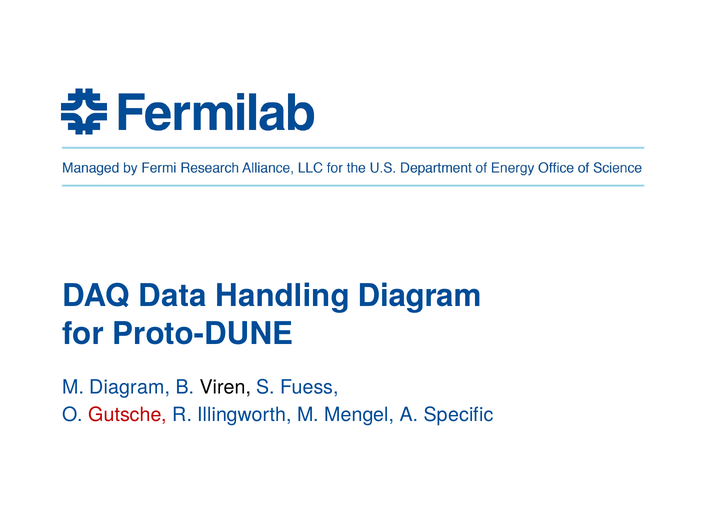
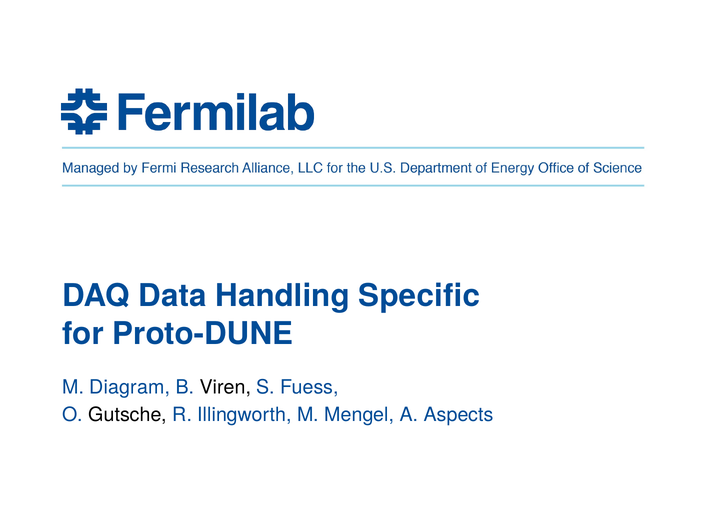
Handling Diagram: Diagram -> Specific
Gutsche colour: red -> black
Specific: Specific -> Aspects
